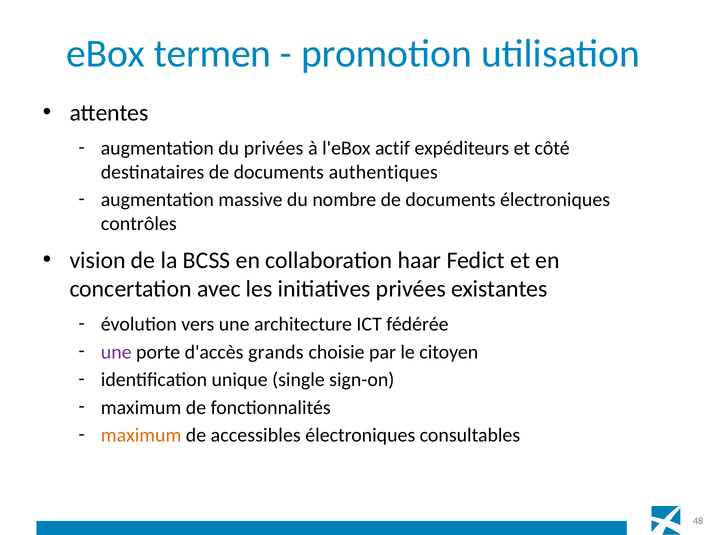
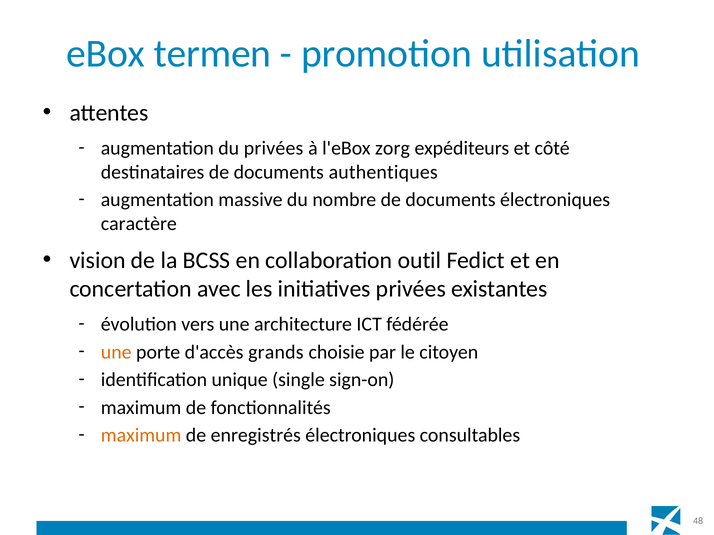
actif: actif -> zorg
contrôles: contrôles -> caractère
haar: haar -> outil
une at (116, 352) colour: purple -> orange
accessibles: accessibles -> enregistrés
